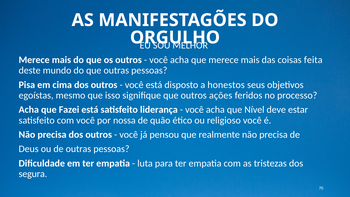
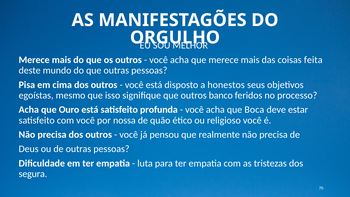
ações: ações -> banco
Fazei: Fazei -> Ouro
liderança: liderança -> profunda
Nível: Nível -> Boca
